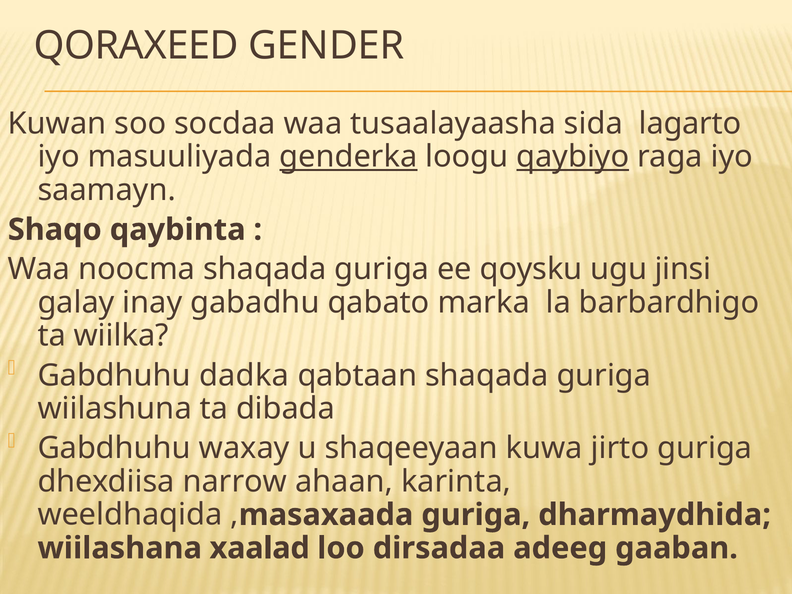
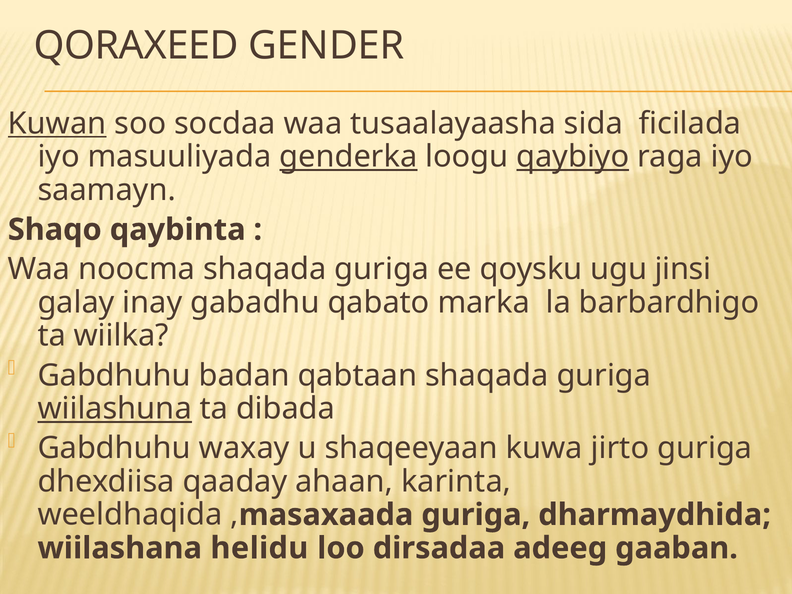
Kuwan underline: none -> present
lagarto: lagarto -> ficilada
dadka: dadka -> badan
wiilashuna underline: none -> present
narrow: narrow -> qaaday
xaalad: xaalad -> helidu
